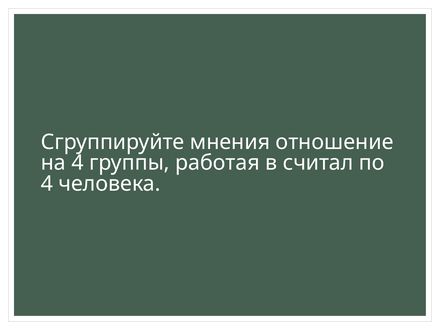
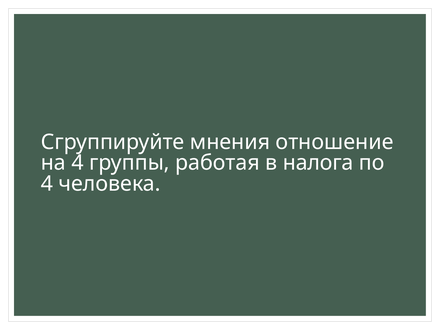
считал: считал -> налога
